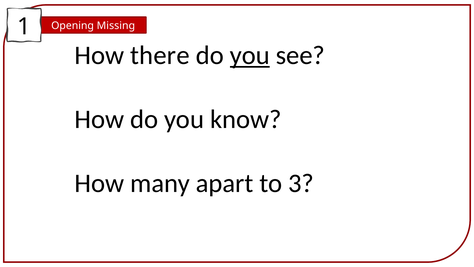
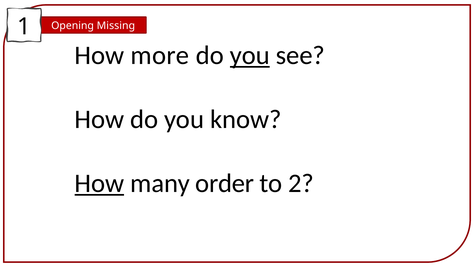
there: there -> more
How at (99, 183) underline: none -> present
apart: apart -> order
3: 3 -> 2
